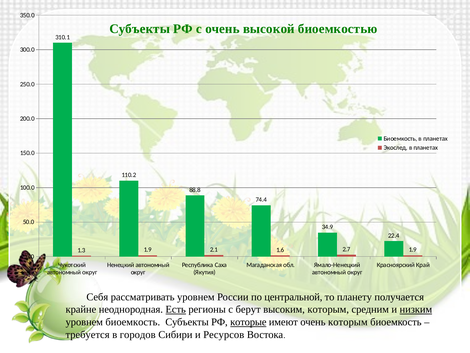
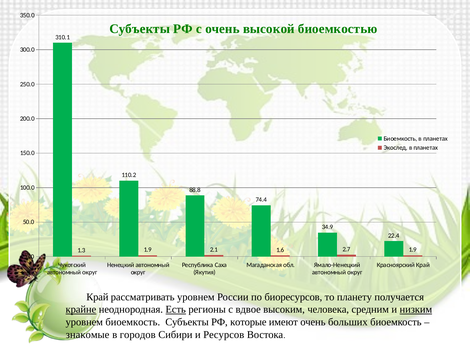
Себя at (97, 297): Себя -> Край
центральной: центральной -> биоресурсов
крайне underline: none -> present
берут: берут -> вдвое
высоким которым: которым -> человека
которые underline: present -> none
очень которым: которым -> больших
требуется: требуется -> знакомые
